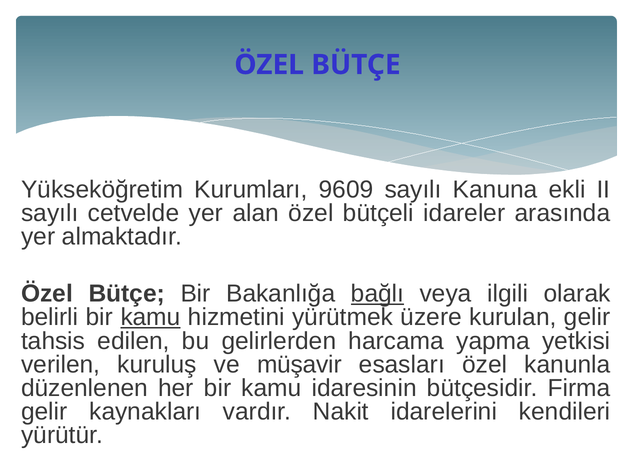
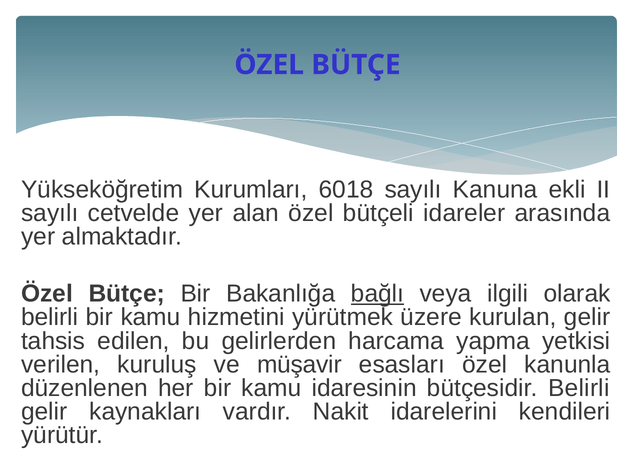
9609: 9609 -> 6018
kamu at (151, 317) underline: present -> none
bütçesidir Firma: Firma -> Belirli
